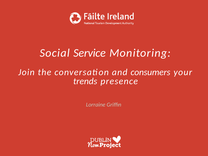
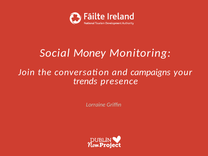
Service: Service -> Money
consumers: consumers -> campaigns
